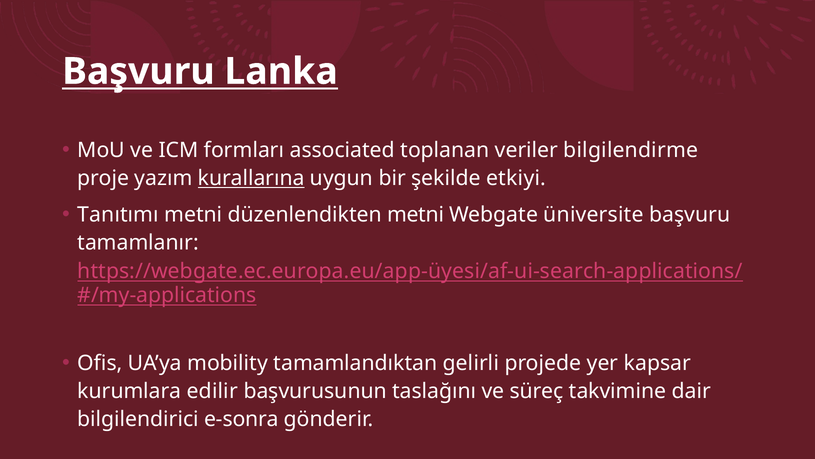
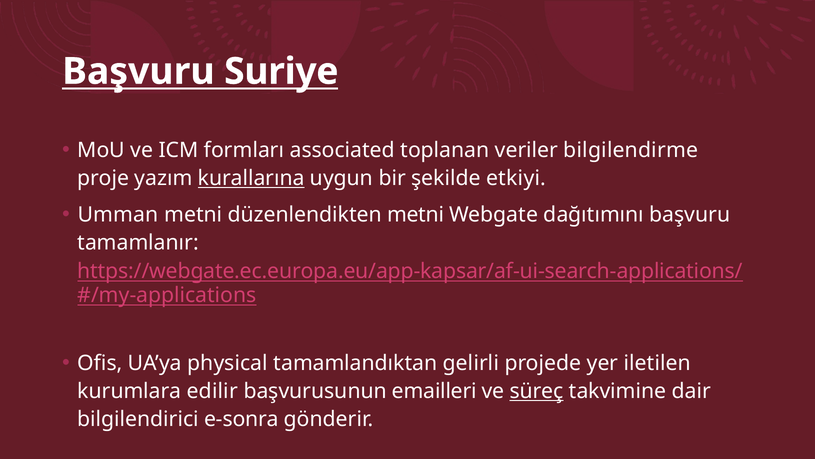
Lanka: Lanka -> Suriye
Tanıtımı: Tanıtımı -> Umman
üniversite: üniversite -> dağıtımını
https://webgate.ec.europa.eu/app-üyesi/af-ui-search-applications/: https://webgate.ec.europa.eu/app-üyesi/af-ui-search-applications/ -> https://webgate.ec.europa.eu/app-kapsar/af-ui-search-applications/
mobility: mobility -> physical
kapsar: kapsar -> iletilen
taslağını: taslağını -> emailleri
süreç underline: none -> present
